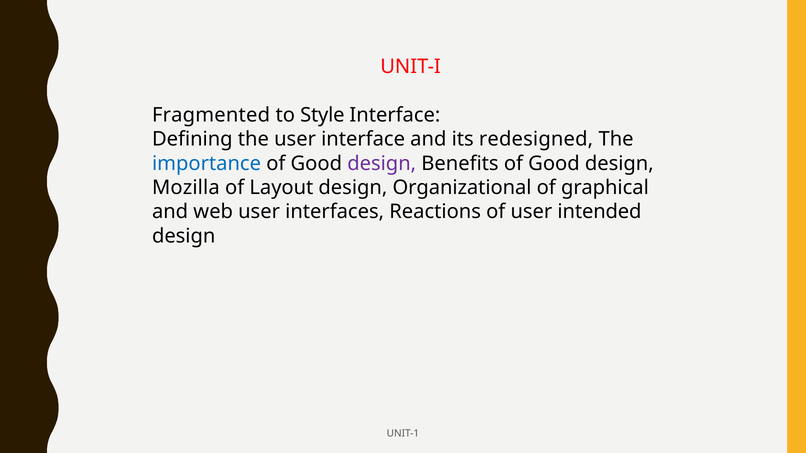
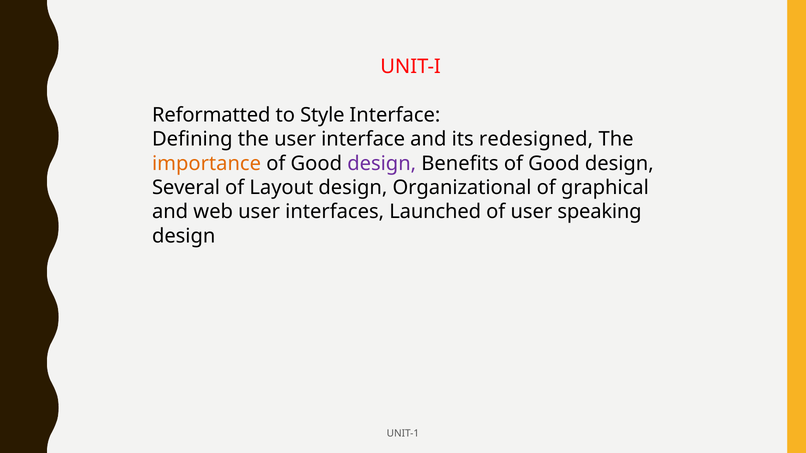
Fragmented: Fragmented -> Reformatted
importance colour: blue -> orange
Mozilla: Mozilla -> Several
Reactions: Reactions -> Launched
intended: intended -> speaking
